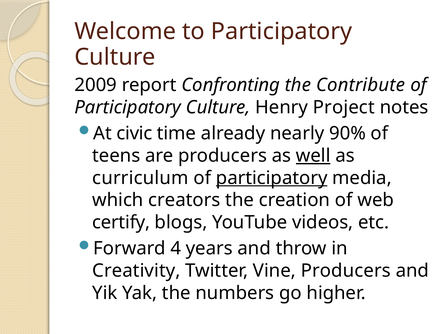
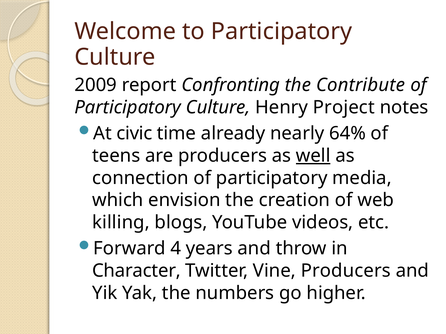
90%: 90% -> 64%
curriculum: curriculum -> connection
participatory at (272, 178) underline: present -> none
creators: creators -> envision
certify: certify -> killing
Creativity: Creativity -> Character
